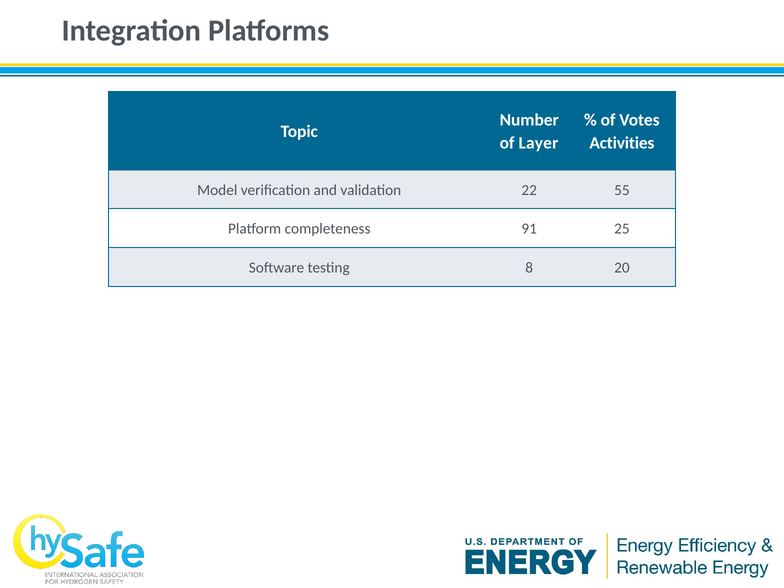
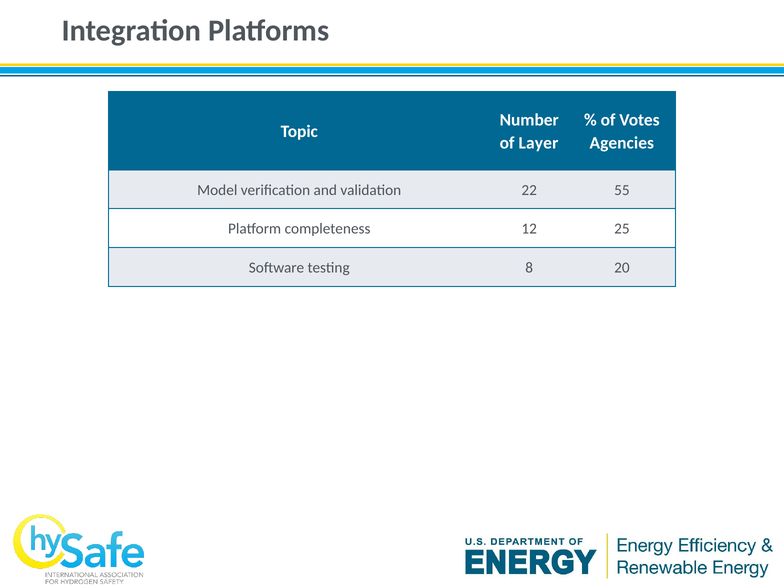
Activities: Activities -> Agencies
91: 91 -> 12
